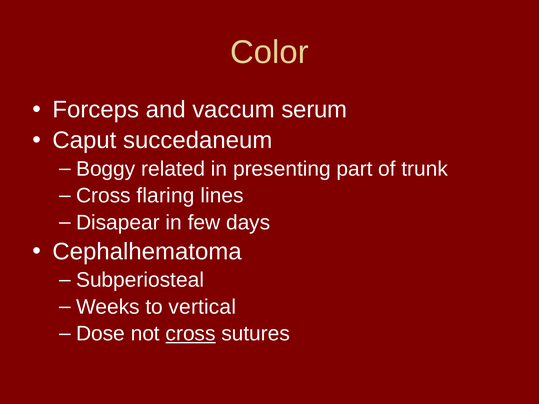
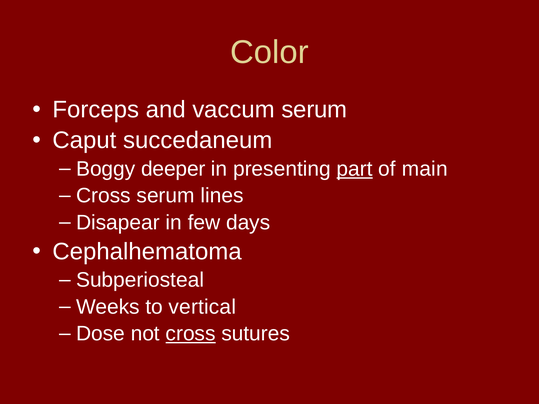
related: related -> deeper
part underline: none -> present
trunk: trunk -> main
Cross flaring: flaring -> serum
